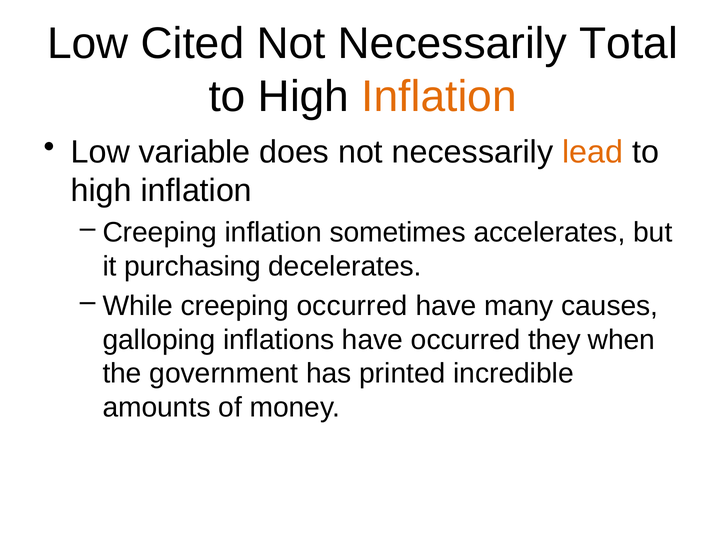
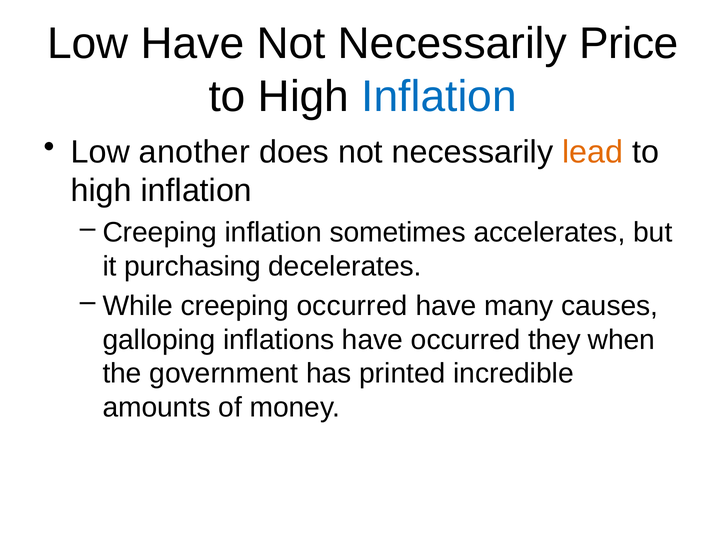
Low Cited: Cited -> Have
Total: Total -> Price
Inflation at (439, 97) colour: orange -> blue
variable: variable -> another
